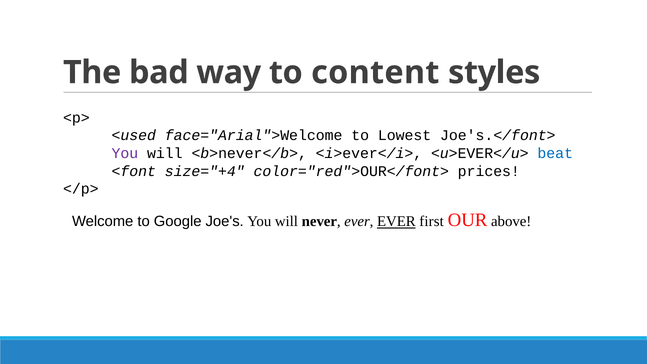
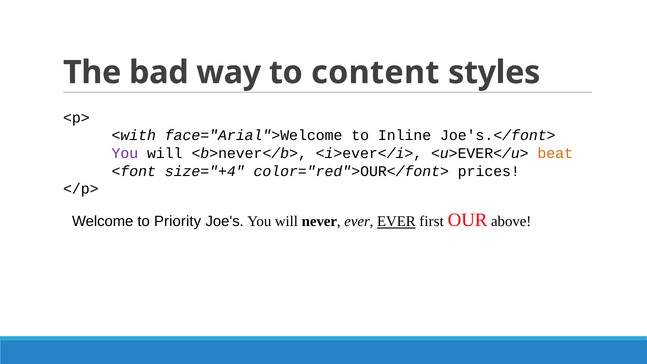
<used: <used -> <with
Lowest: Lowest -> Inline
beat colour: blue -> orange
Google: Google -> Priority
